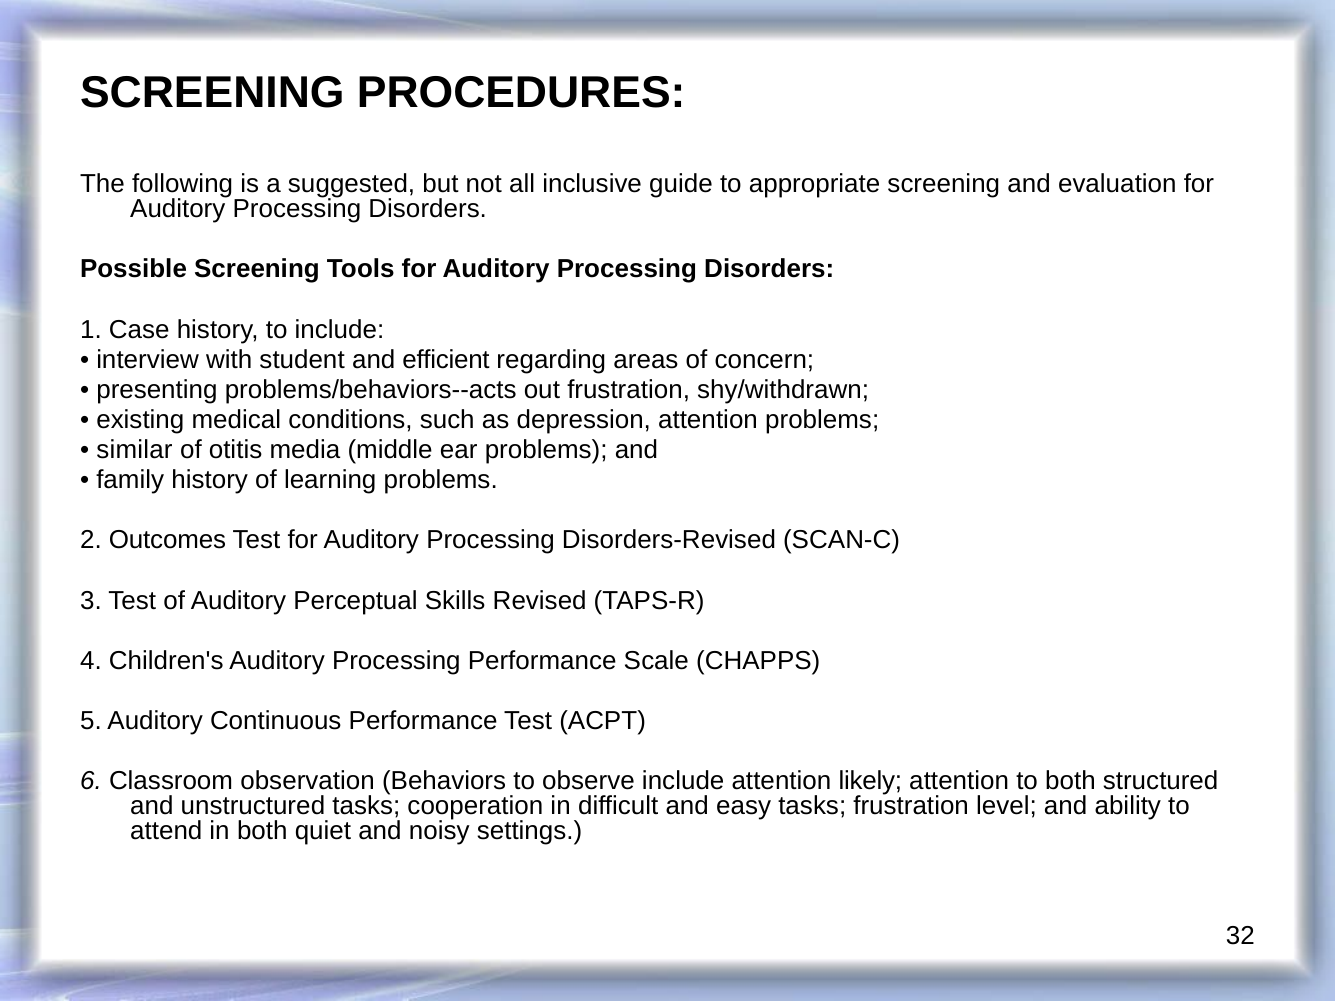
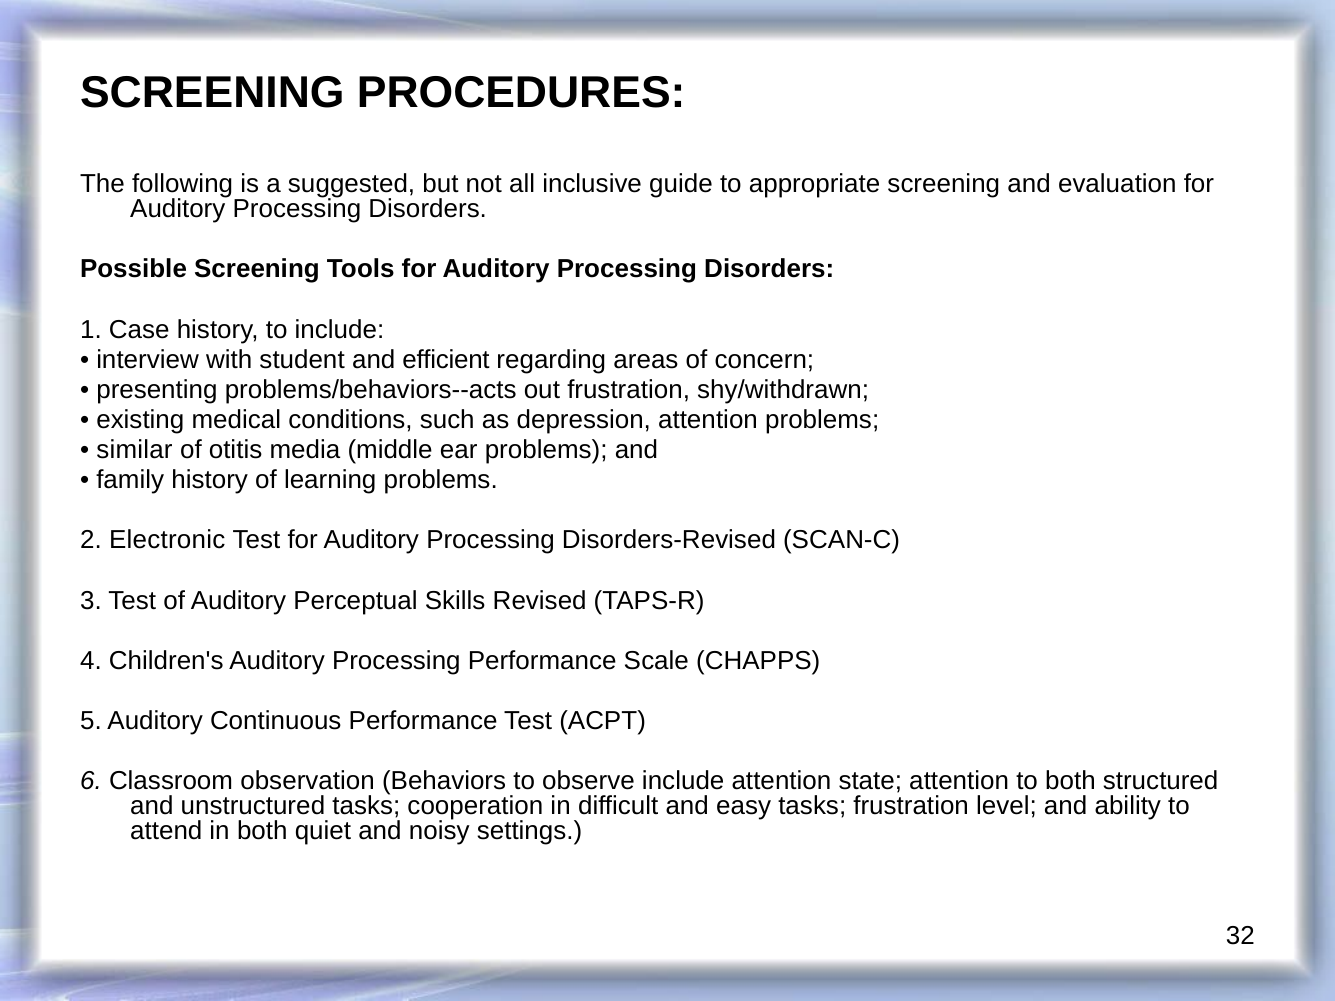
Outcomes: Outcomes -> Electronic
likely: likely -> state
